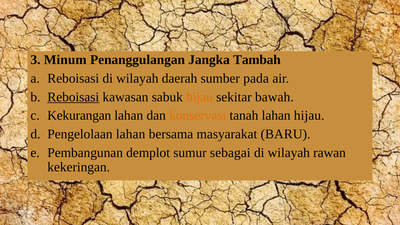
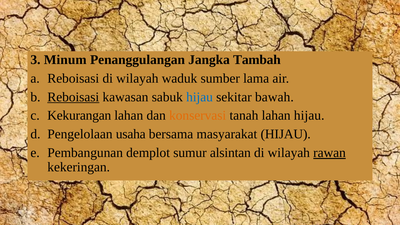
daerah: daerah -> waduk
pada: pada -> lama
hijau at (200, 97) colour: orange -> blue
Pengelolaan lahan: lahan -> usaha
masyarakat BARU: BARU -> HIJAU
sebagai: sebagai -> alsintan
rawan underline: none -> present
